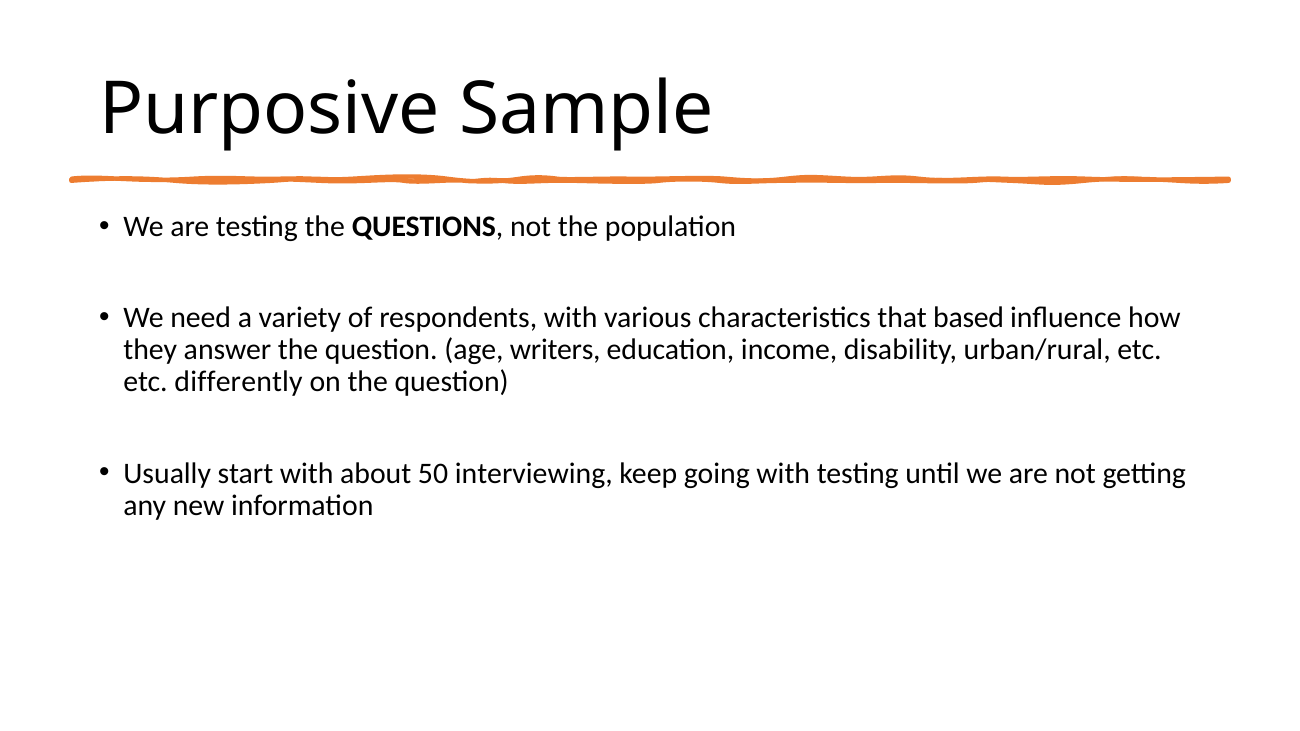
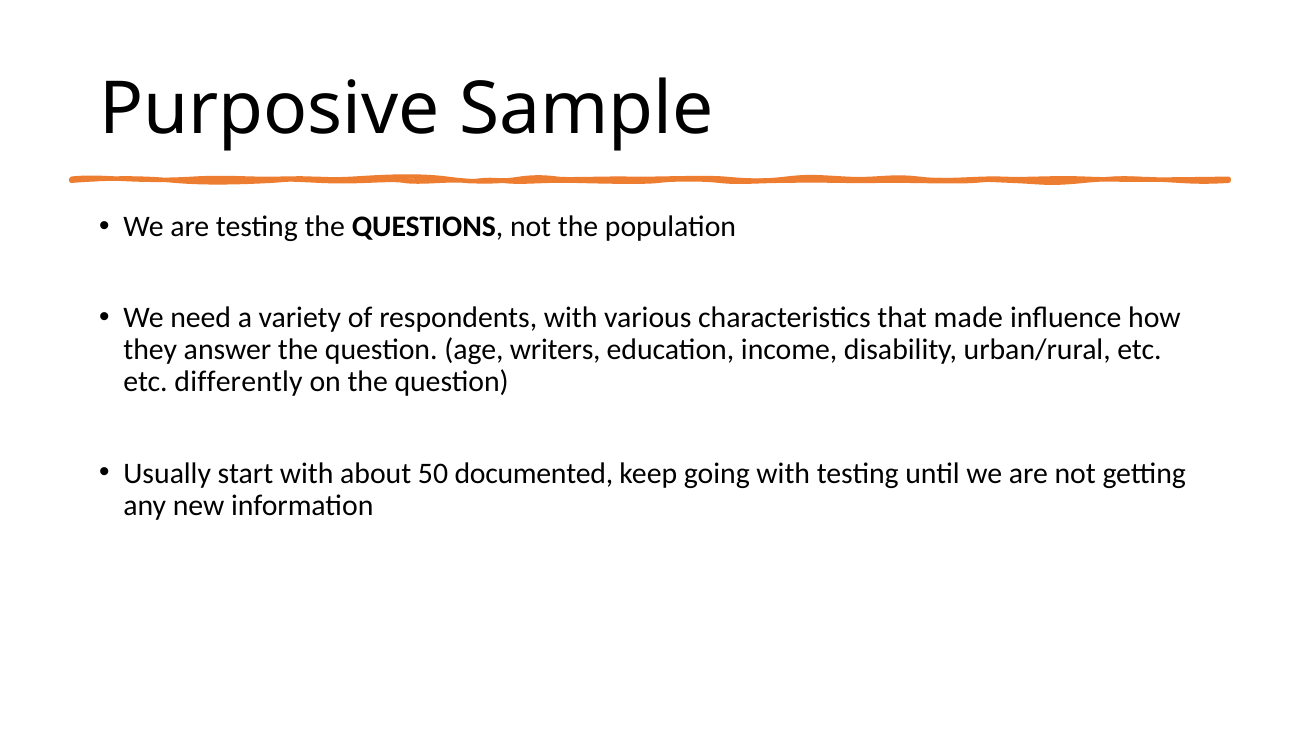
based: based -> made
interviewing: interviewing -> documented
